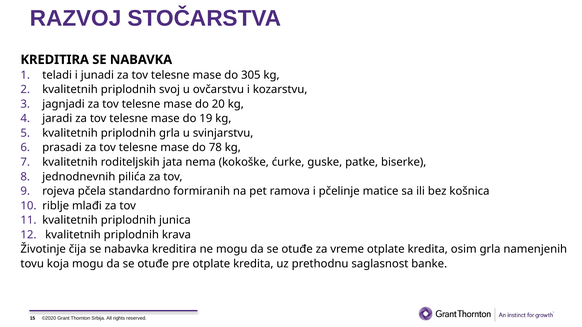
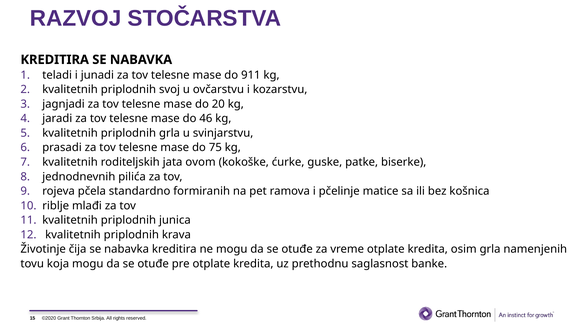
305: 305 -> 911
19: 19 -> 46
78: 78 -> 75
nema: nema -> ovom
